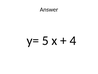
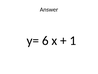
5: 5 -> 6
4: 4 -> 1
